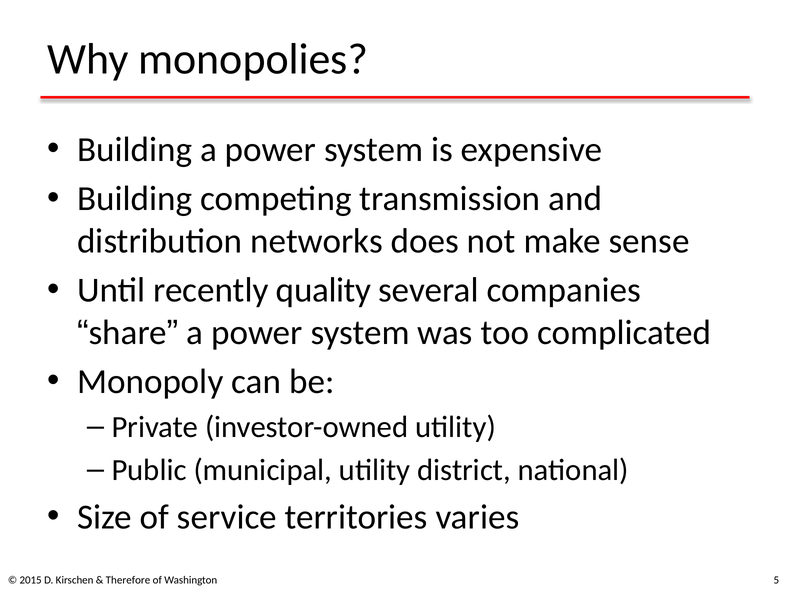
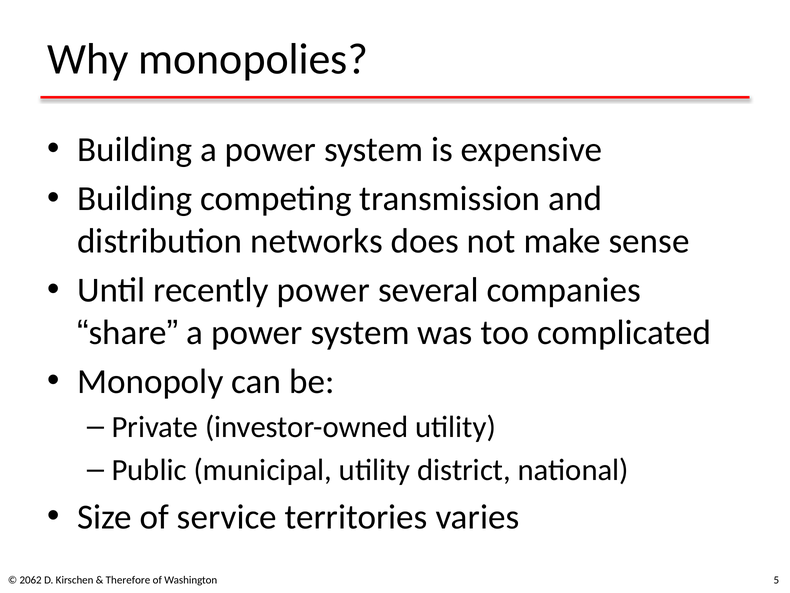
recently quality: quality -> power
2015: 2015 -> 2062
